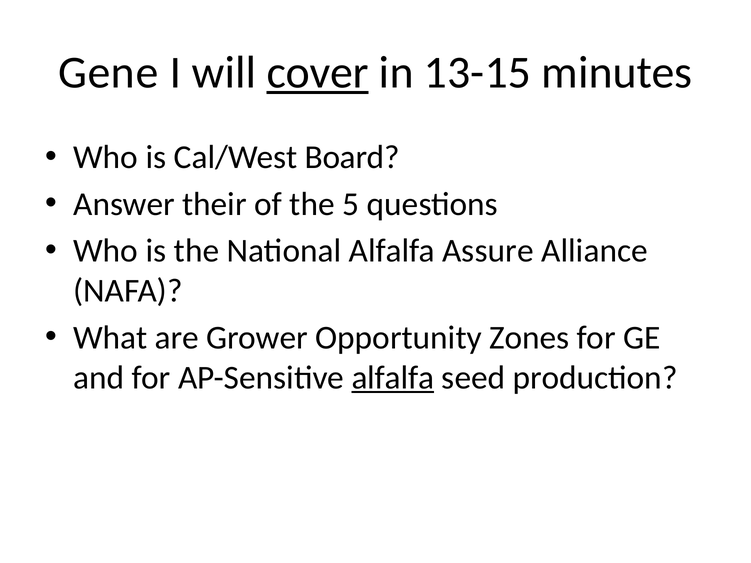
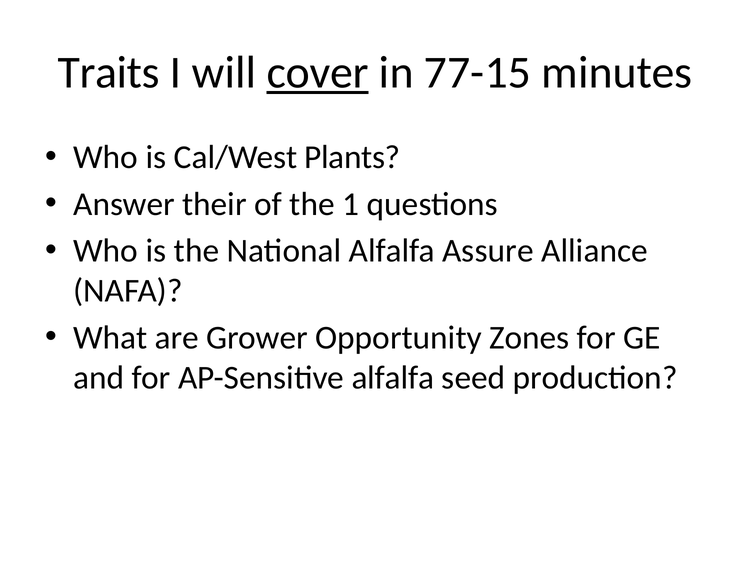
Gene: Gene -> Traits
13-15: 13-15 -> 77-15
Board: Board -> Plants
5: 5 -> 1
alfalfa at (393, 378) underline: present -> none
